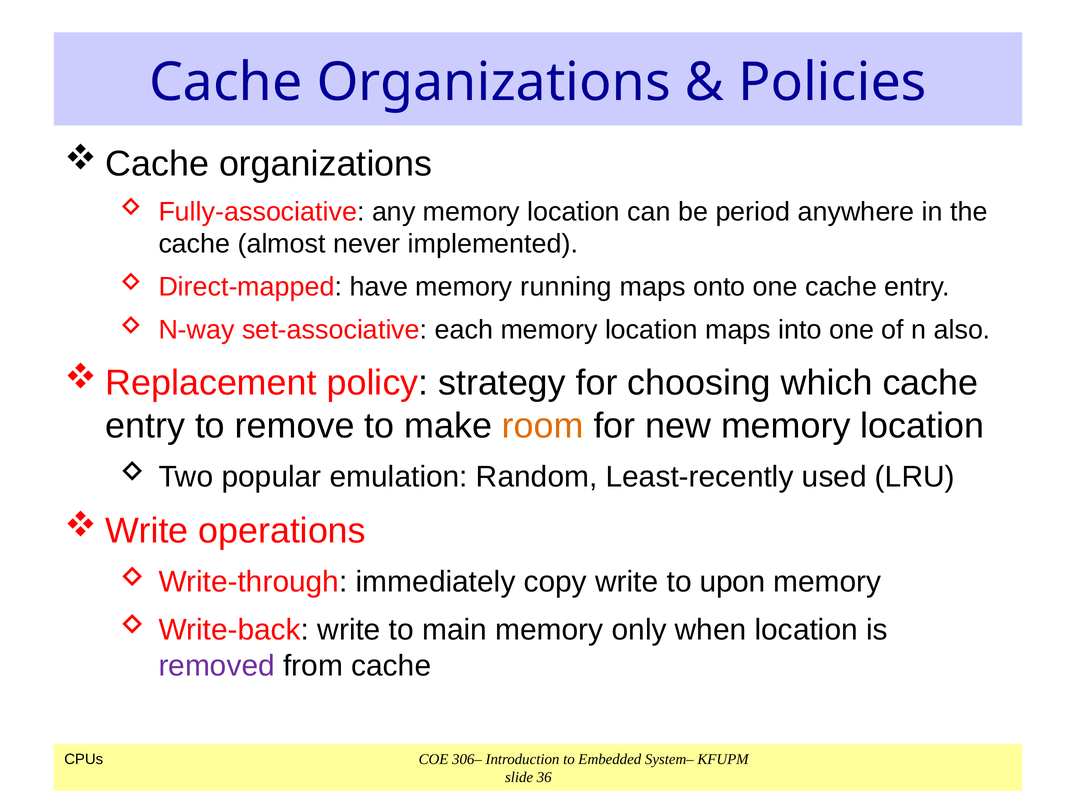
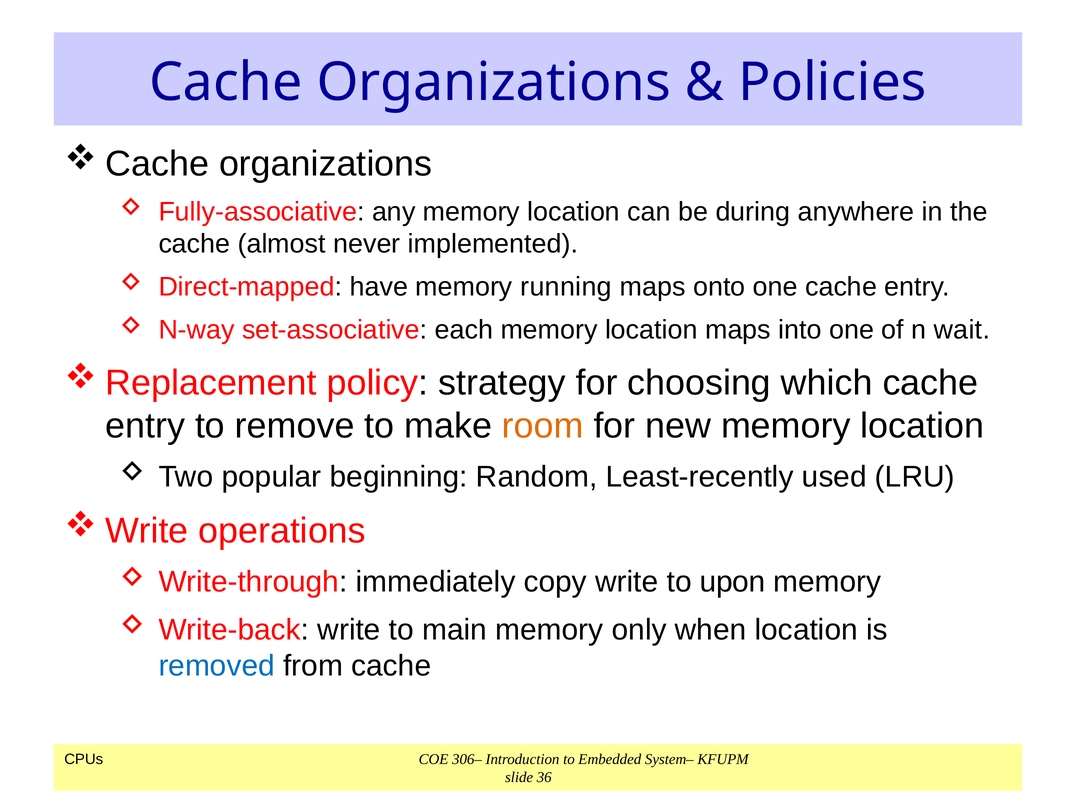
period: period -> during
also: also -> wait
emulation: emulation -> beginning
removed colour: purple -> blue
